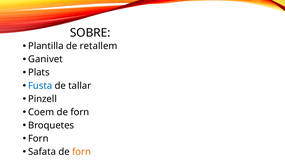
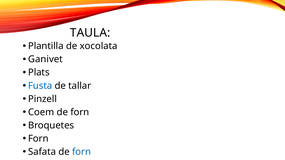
SOBRE: SOBRE -> TAULA
retallem: retallem -> xocolata
forn at (82, 152) colour: orange -> blue
